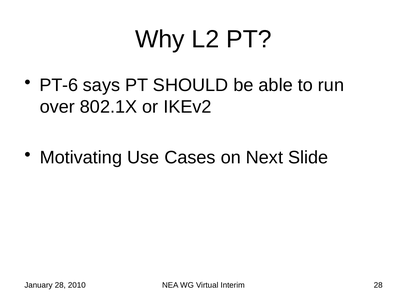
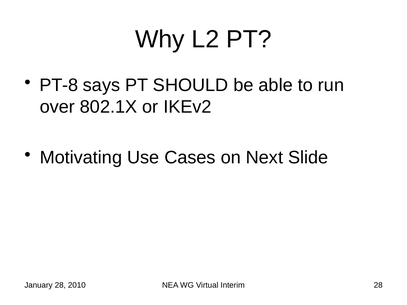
PT-6: PT-6 -> PT-8
